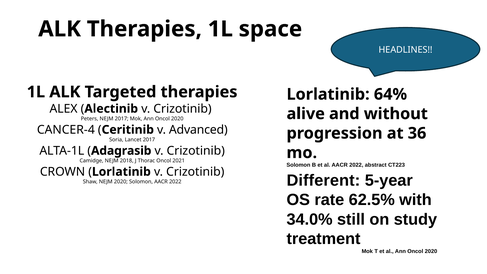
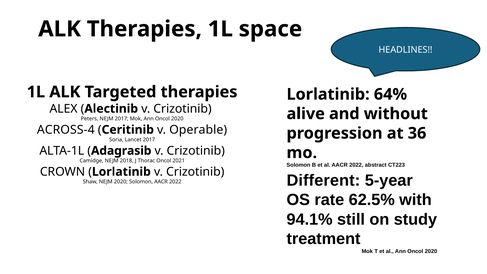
CANCER-4: CANCER-4 -> ACROSS-4
Advanced: Advanced -> Operable
34.0%: 34.0% -> 94.1%
